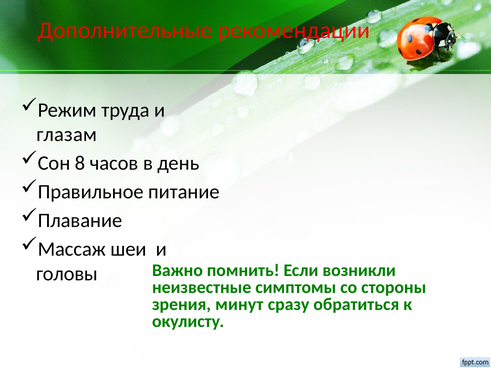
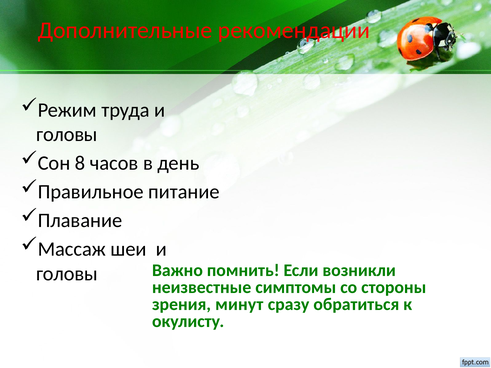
глазам at (67, 135): глазам -> головы
